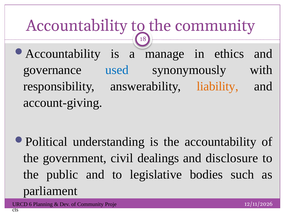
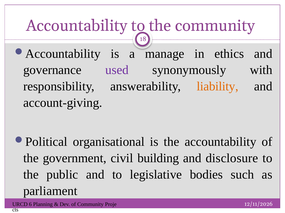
used colour: blue -> purple
understanding: understanding -> organisational
dealings: dealings -> building
